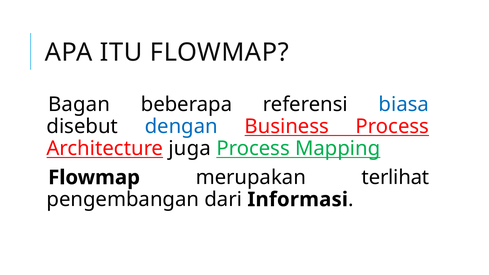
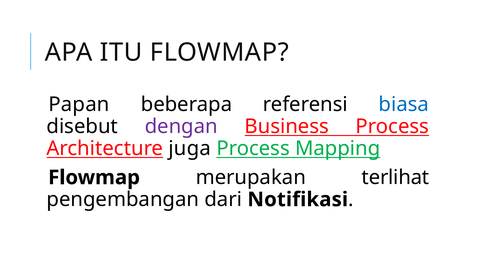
Bagan: Bagan -> Papan
dengan colour: blue -> purple
Informasi: Informasi -> Notifikasi
